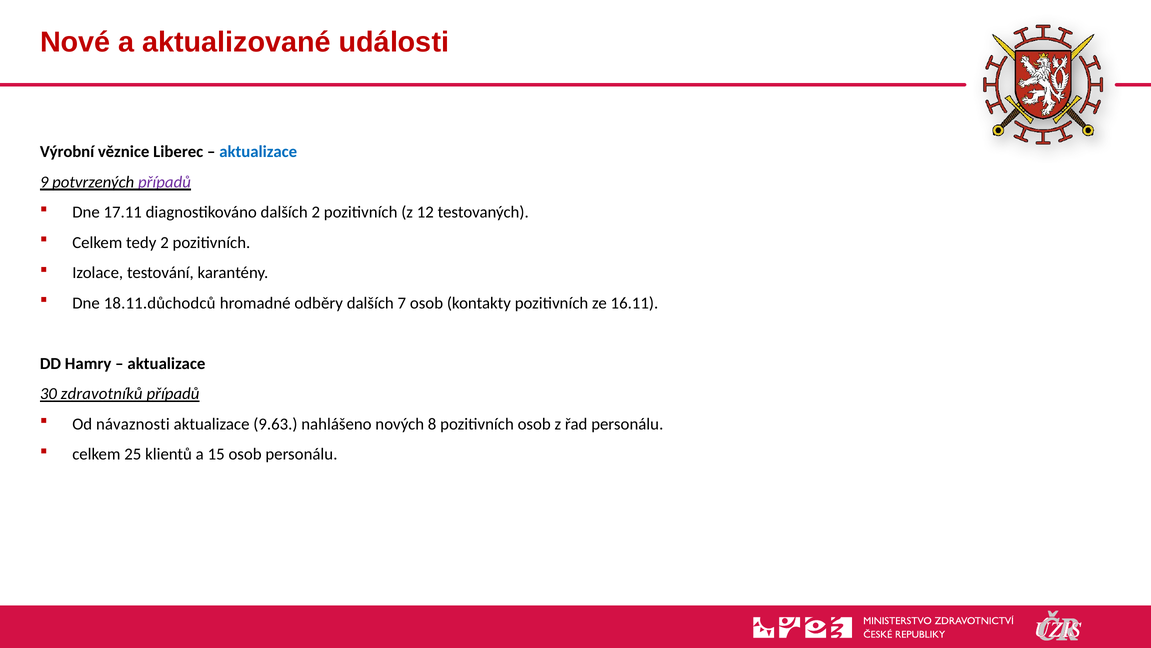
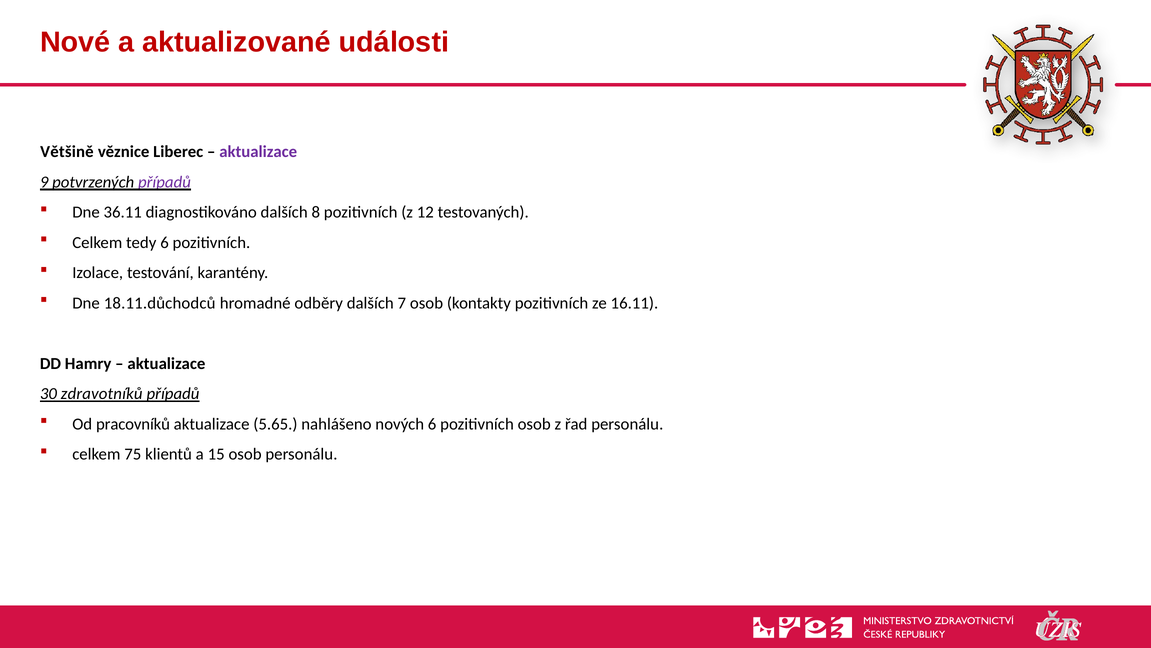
Výrobní: Výrobní -> Většině
aktualizace at (258, 152) colour: blue -> purple
17.11: 17.11 -> 36.11
dalších 2: 2 -> 8
tedy 2: 2 -> 6
návaznosti: návaznosti -> pracovníků
9.63: 9.63 -> 5.65
nových 8: 8 -> 6
25: 25 -> 75
